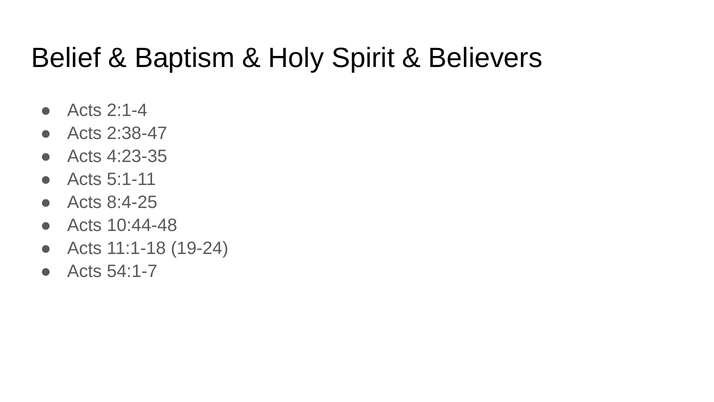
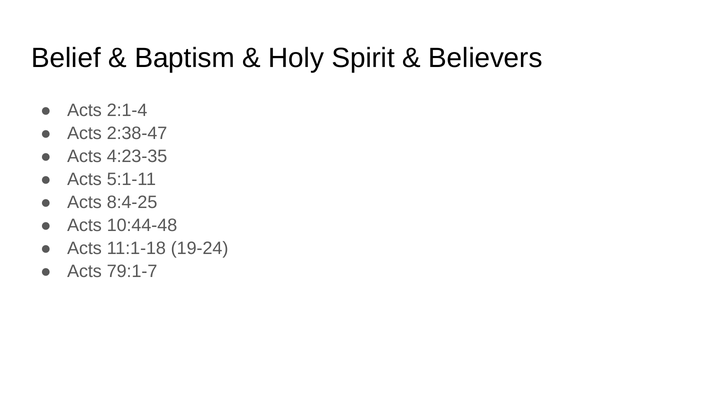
54:1-7: 54:1-7 -> 79:1-7
